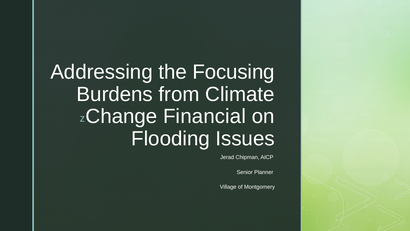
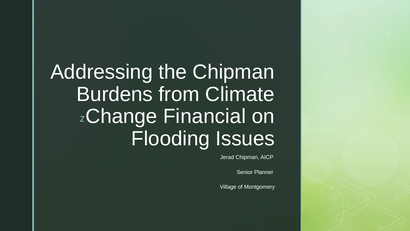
the Focusing: Focusing -> Chipman
